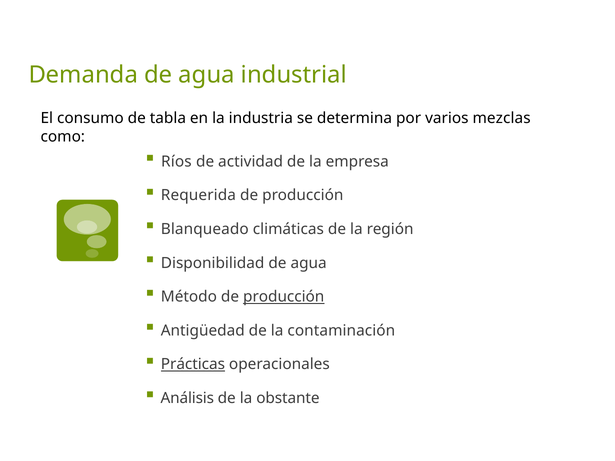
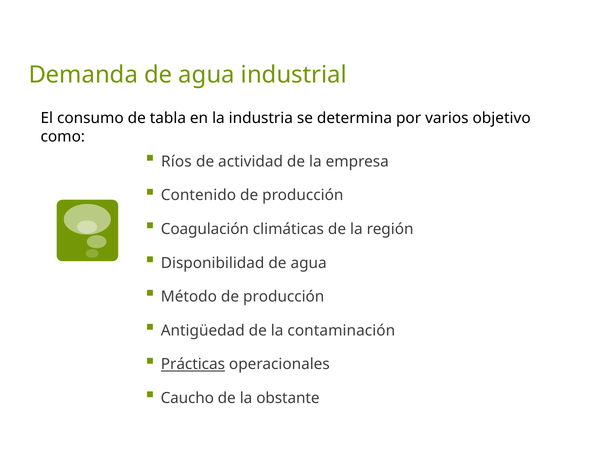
mezclas: mezclas -> objetivo
Requerida: Requerida -> Contenido
Blanqueado: Blanqueado -> Coagulación
producción at (284, 297) underline: present -> none
Análisis: Análisis -> Caucho
